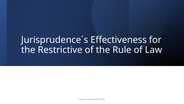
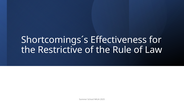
Jurisprudence´s: Jurisprudence´s -> Shortcomings´s
